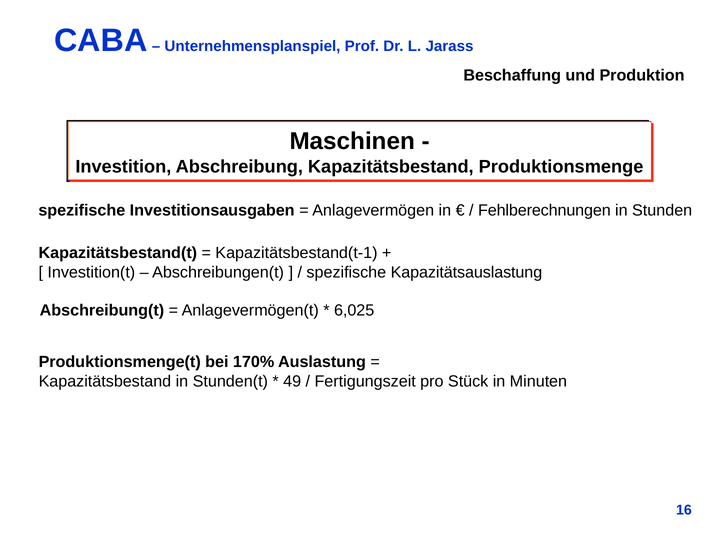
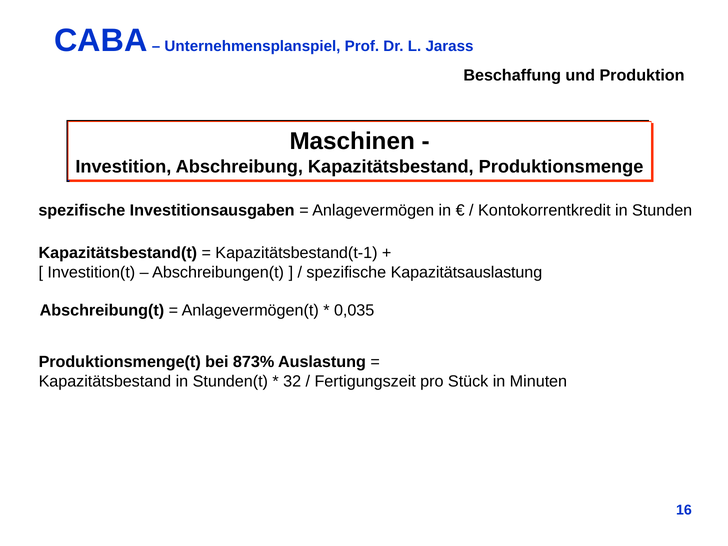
Fehlberechnungen: Fehlberechnungen -> Kontokorrentkredit
6,025: 6,025 -> 0,035
170%: 170% -> 873%
49: 49 -> 32
